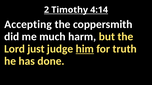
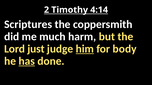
Accepting: Accepting -> Scriptures
truth: truth -> body
has underline: none -> present
